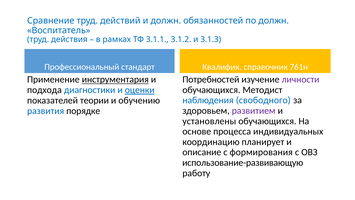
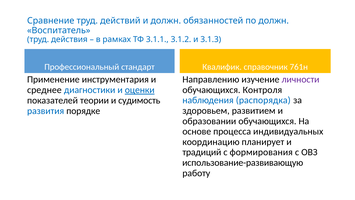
инструментария underline: present -> none
Потребностей: Потребностей -> Направлению
Методист: Методист -> Контроля
подхода: подхода -> среднее
свободного: свободного -> распорядка
обучению: обучению -> судимость
развитием colour: purple -> black
установлены: установлены -> образовании
описание: описание -> традиций
